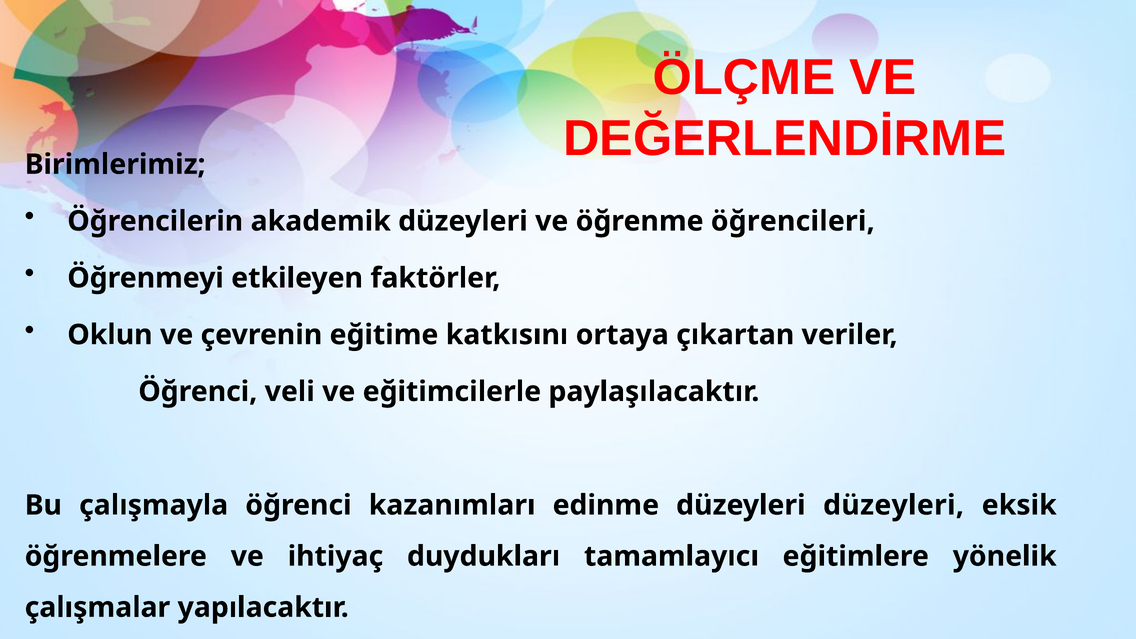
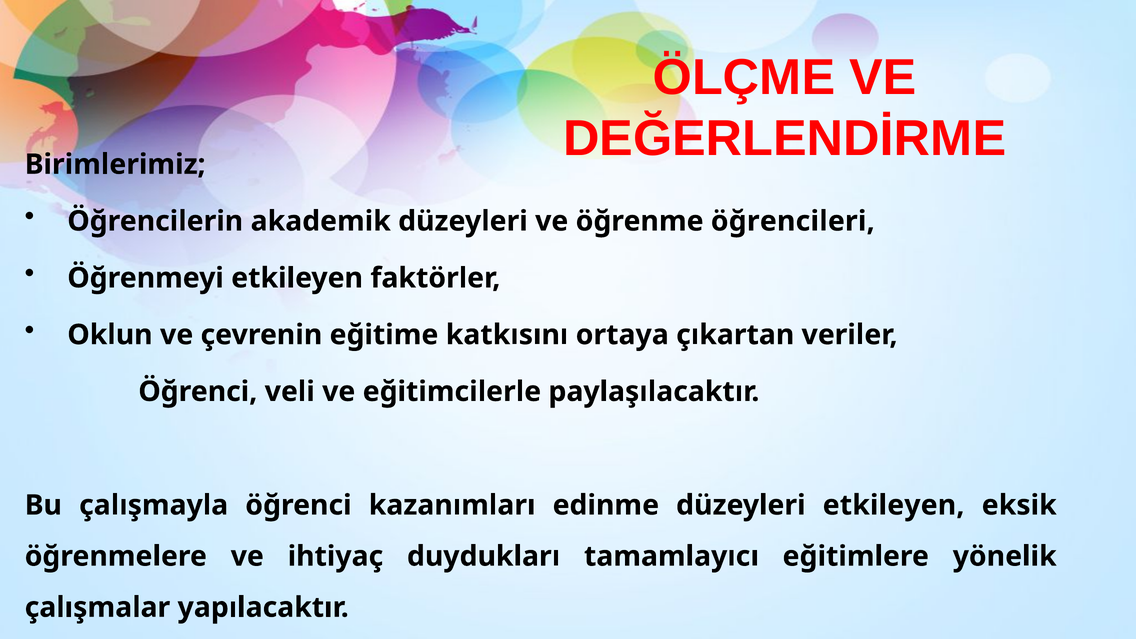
düzeyleri düzeyleri: düzeyleri -> etkileyen
